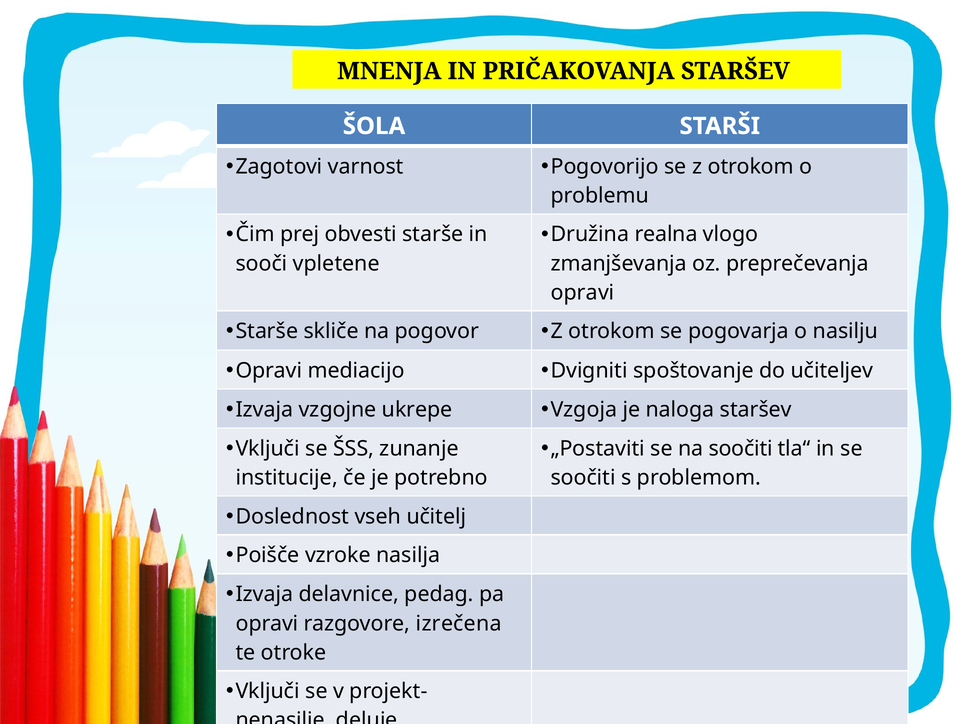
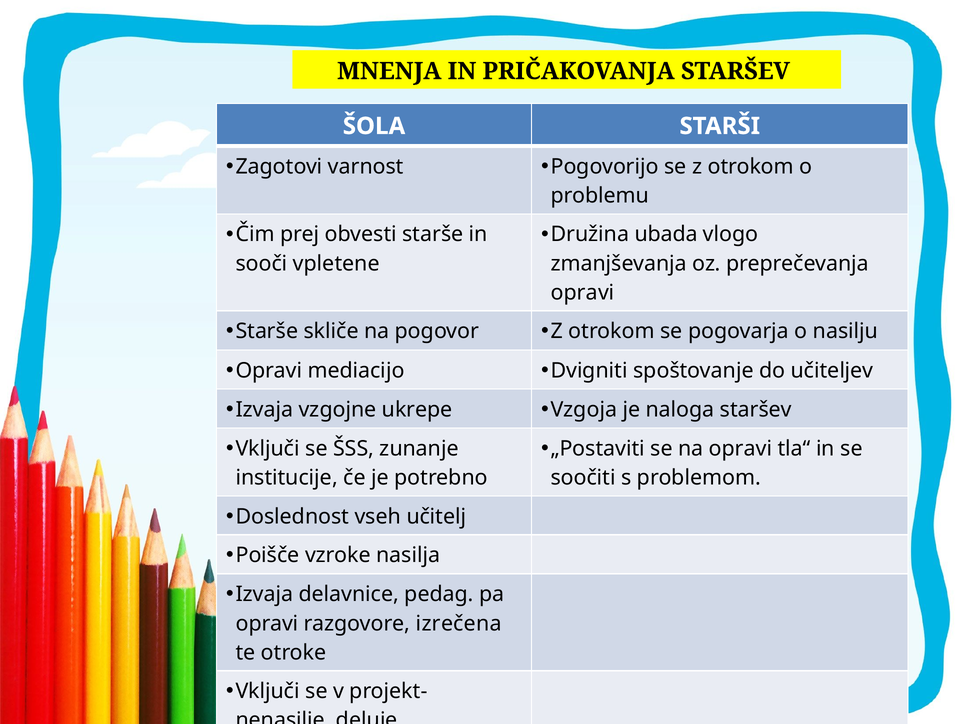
realna: realna -> ubada
na soočiti: soočiti -> opravi
